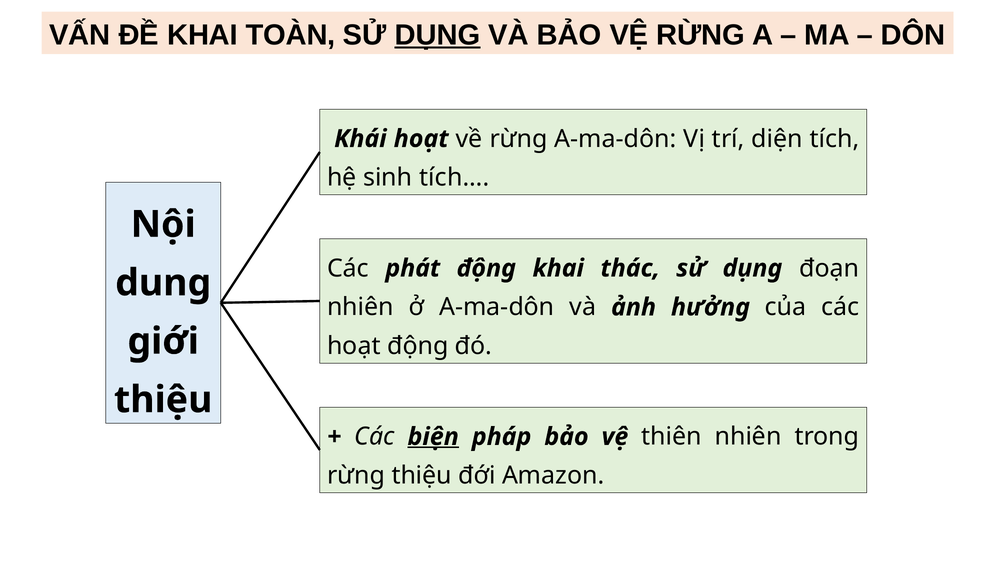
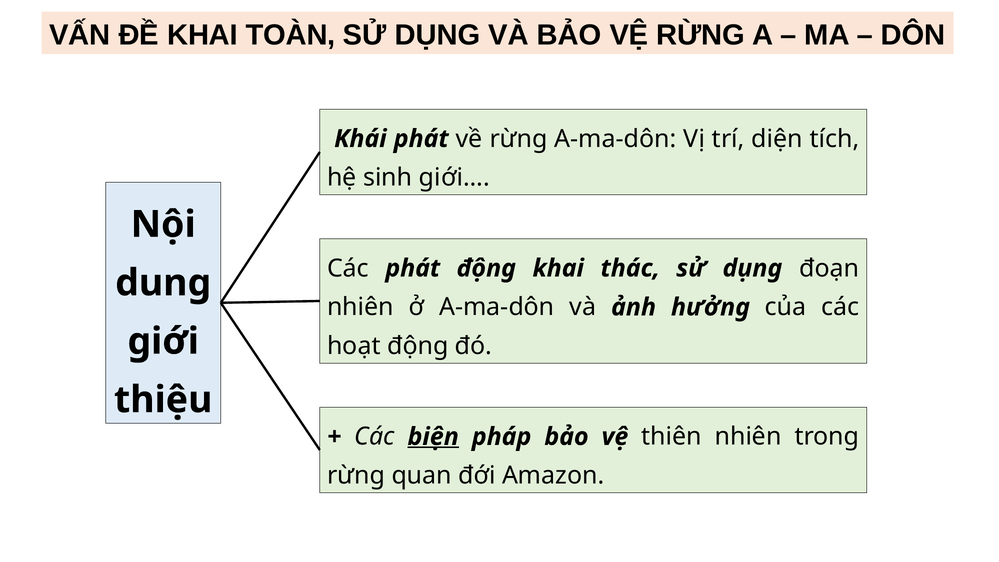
DỤNG at (437, 35) underline: present -> none
Khái hoạt: hoạt -> phát
tích…: tích… -> giới…
rừng thiệu: thiệu -> quan
